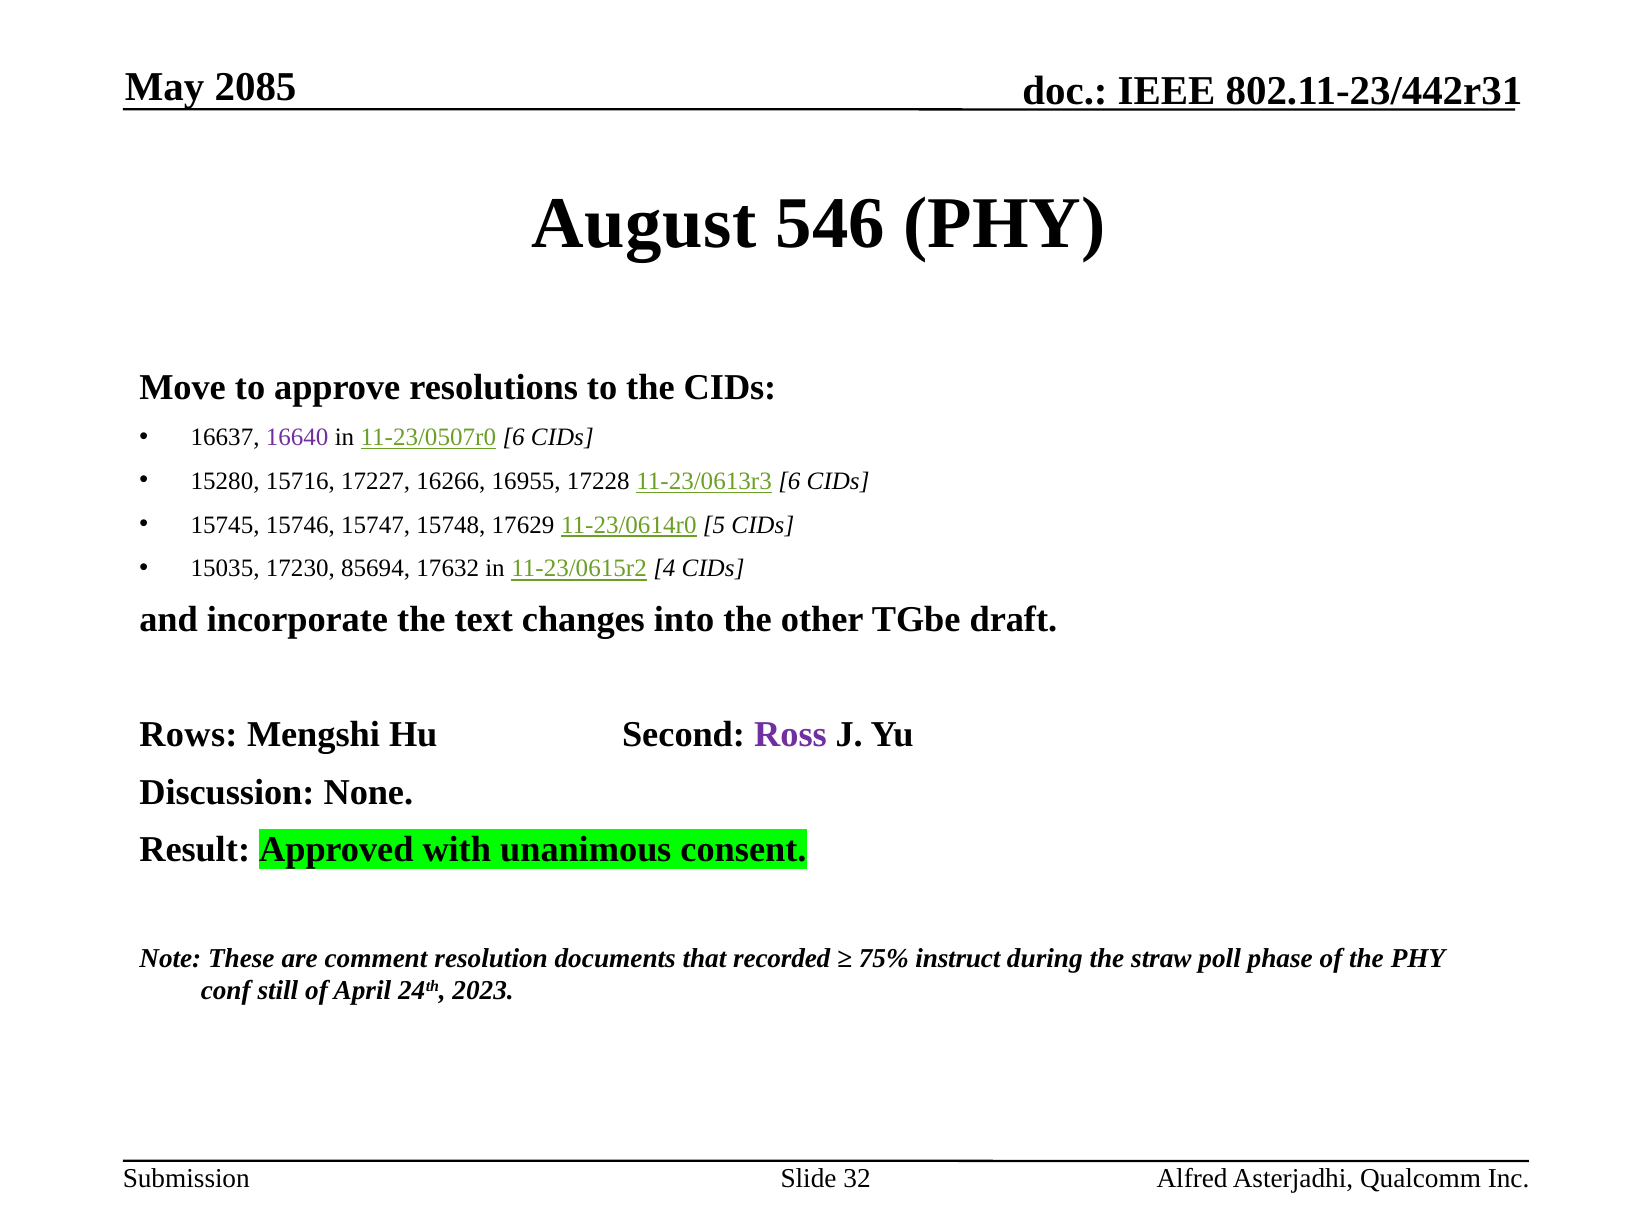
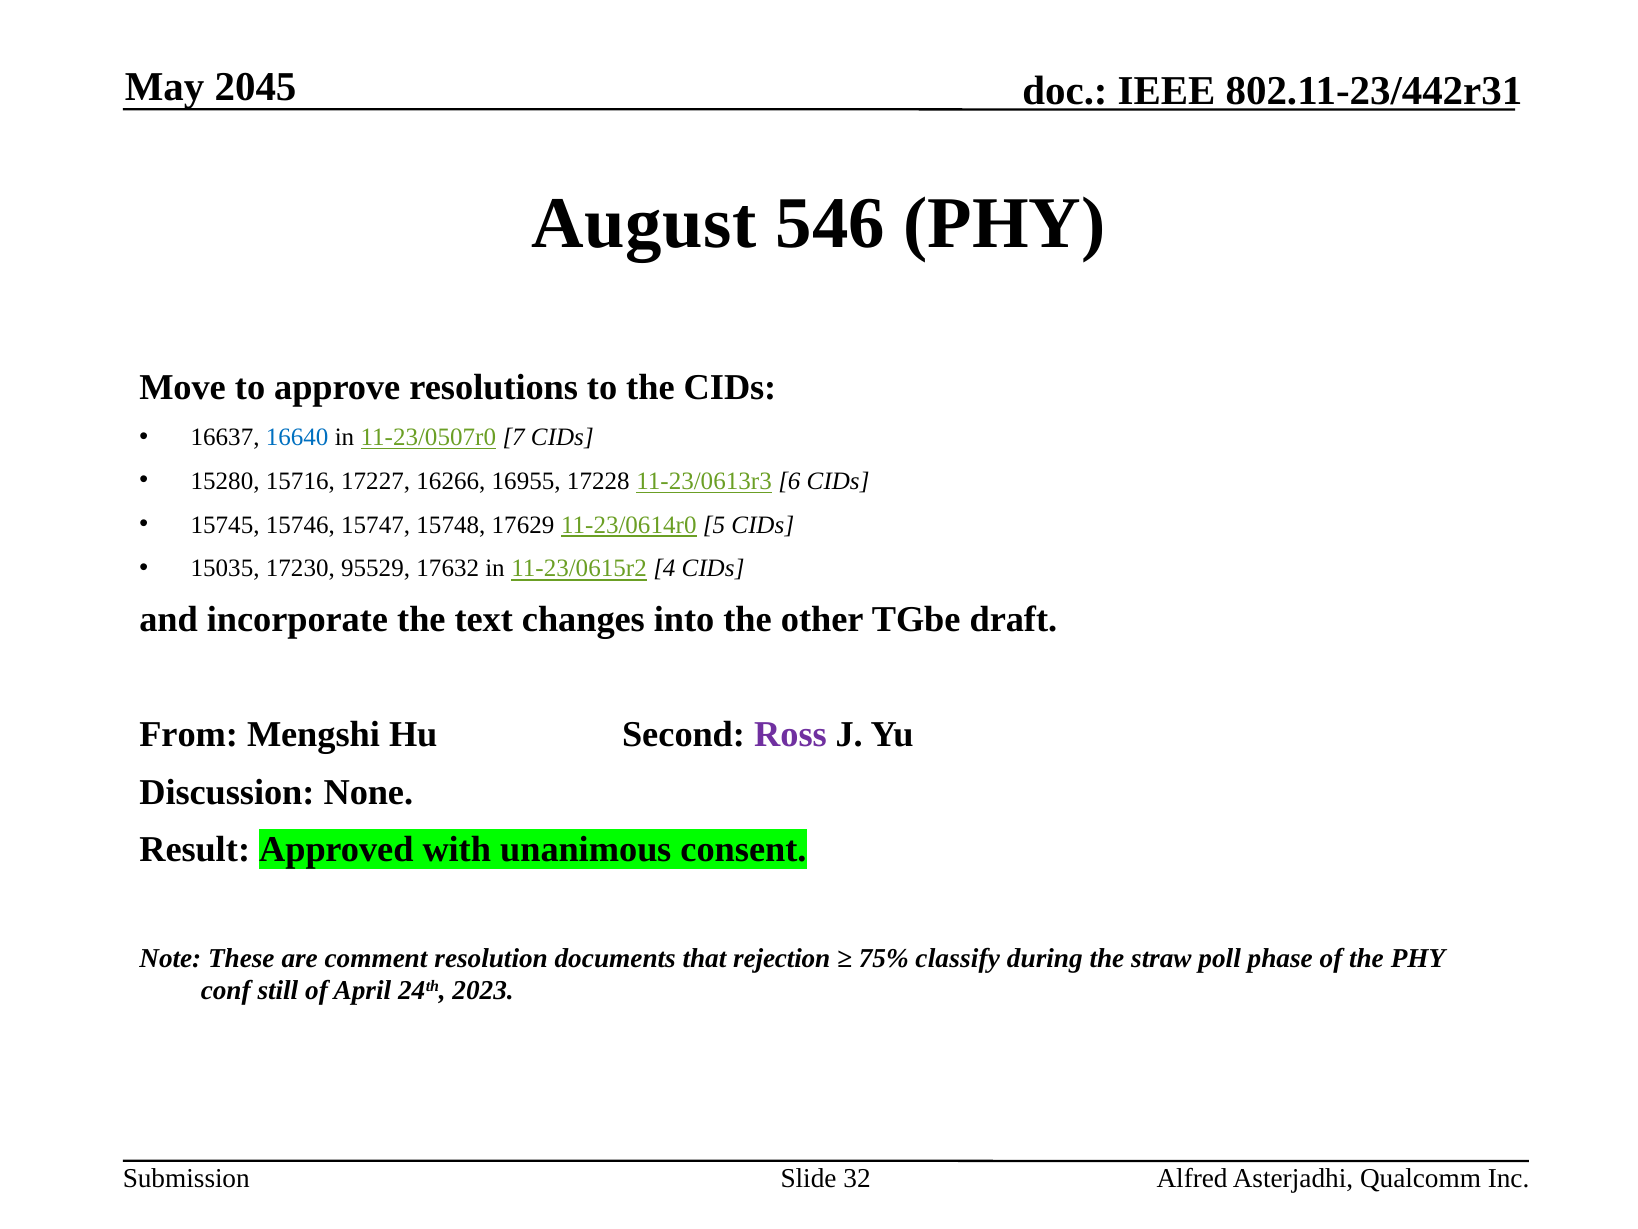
2085: 2085 -> 2045
16640 colour: purple -> blue
11-23/0507r0 6: 6 -> 7
85694: 85694 -> 95529
Rows: Rows -> From
recorded: recorded -> rejection
instruct: instruct -> classify
